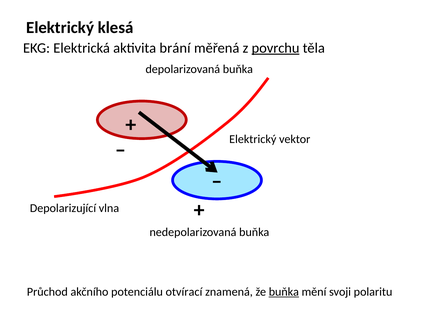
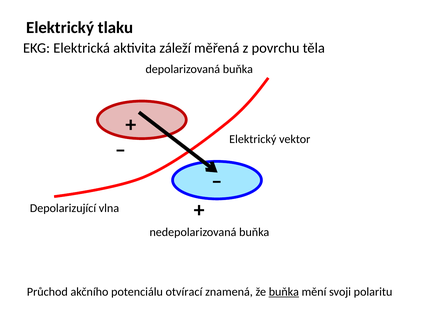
klesá: klesá -> tlaku
brání: brání -> záleží
povrchu underline: present -> none
